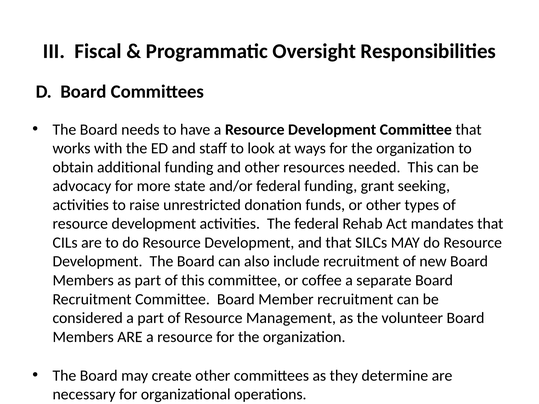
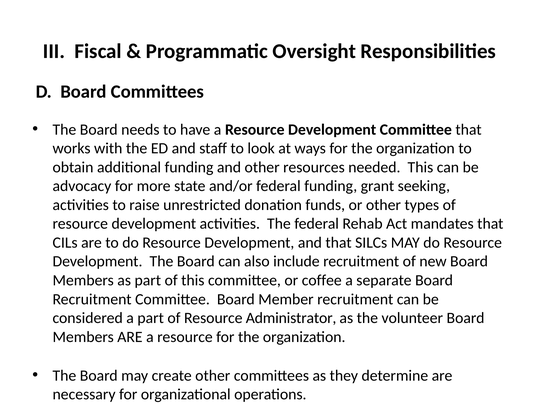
Management: Management -> Administrator
